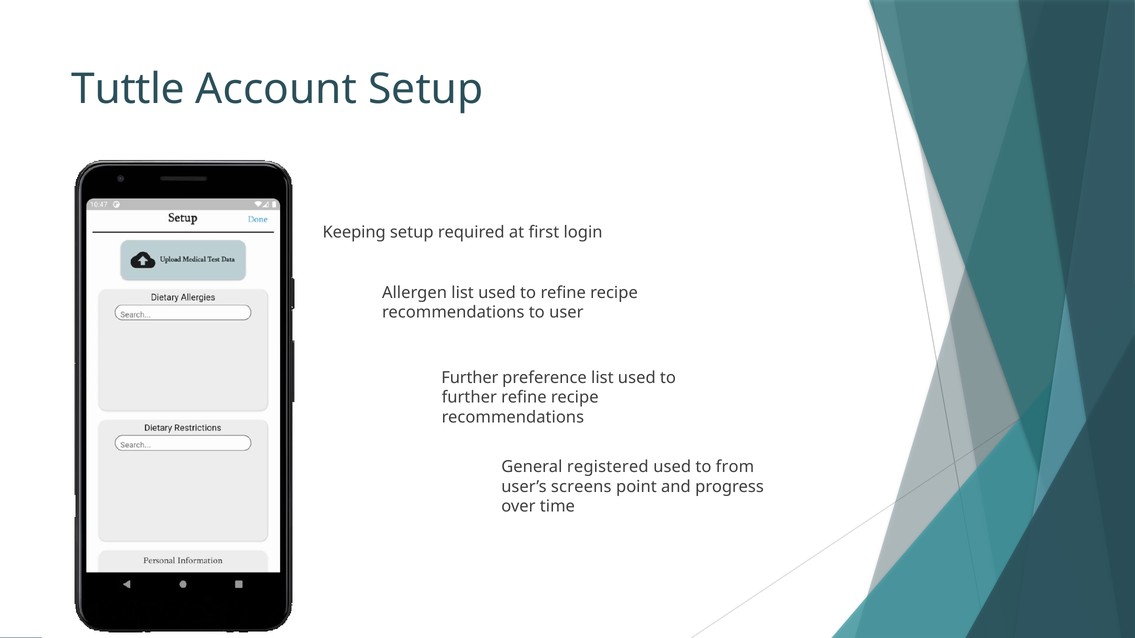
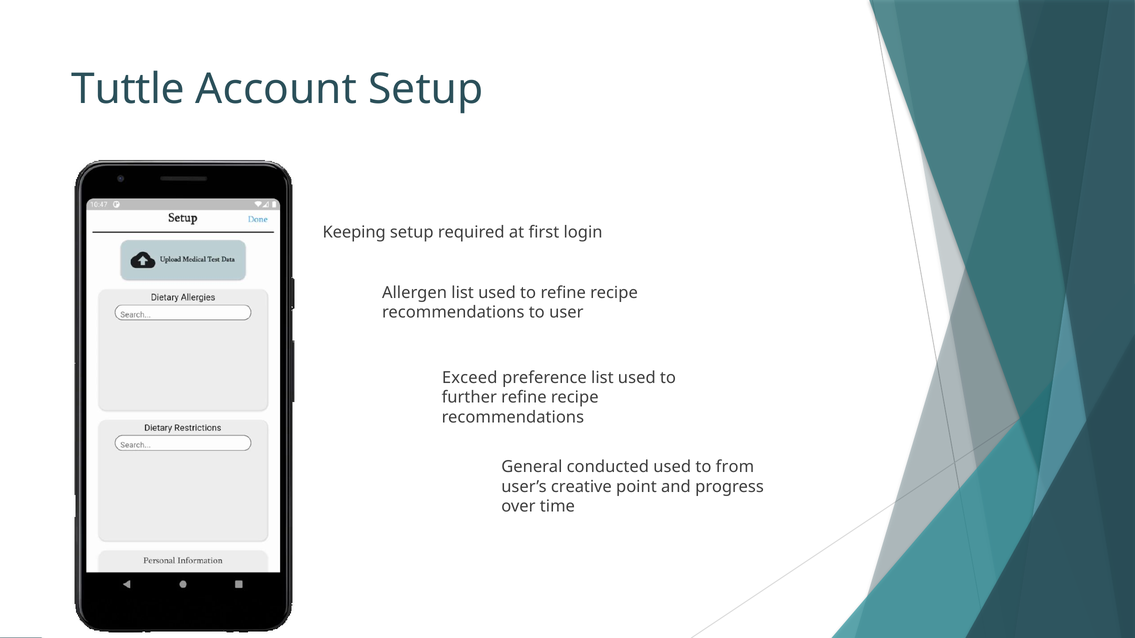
Further at (470, 378): Further -> Exceed
registered: registered -> conducted
screens: screens -> creative
